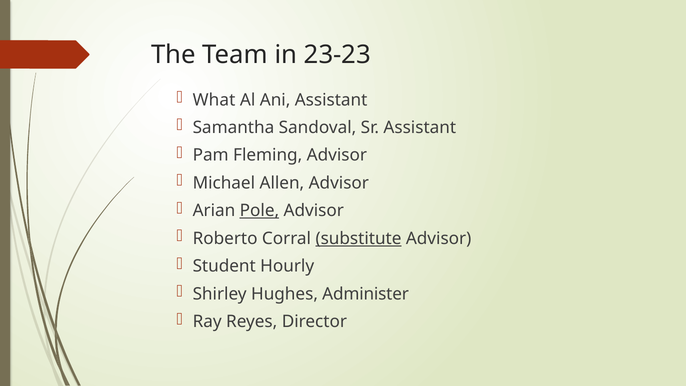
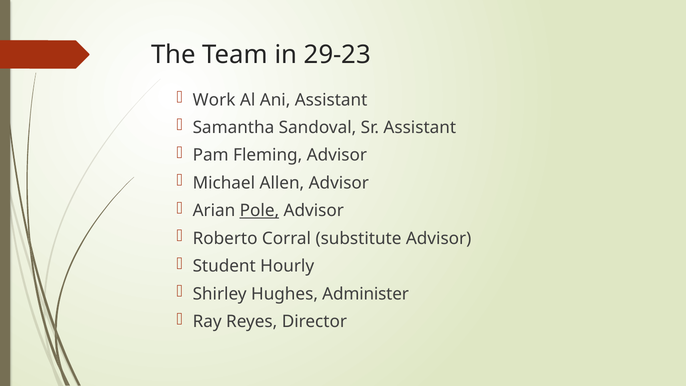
23-23: 23-23 -> 29-23
What: What -> Work
substitute underline: present -> none
